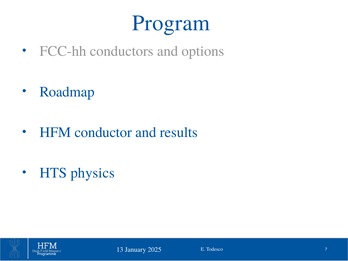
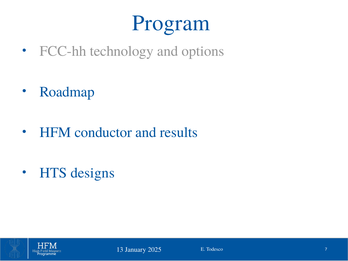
conductors: conductors -> technology
physics: physics -> designs
